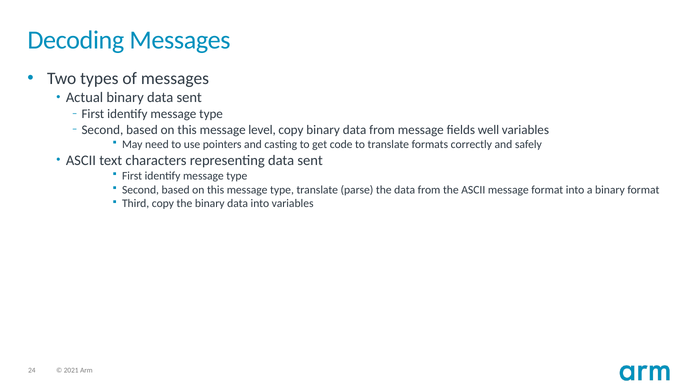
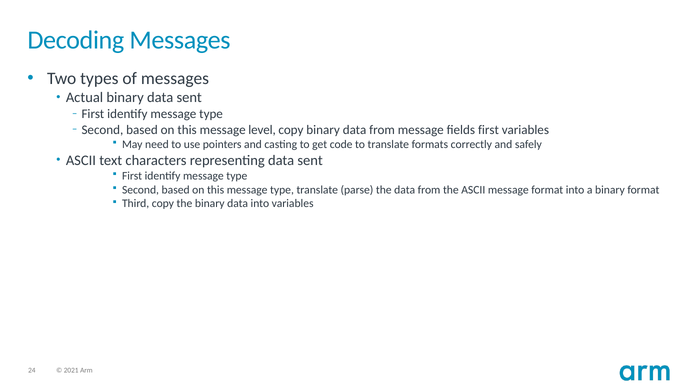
fields well: well -> first
